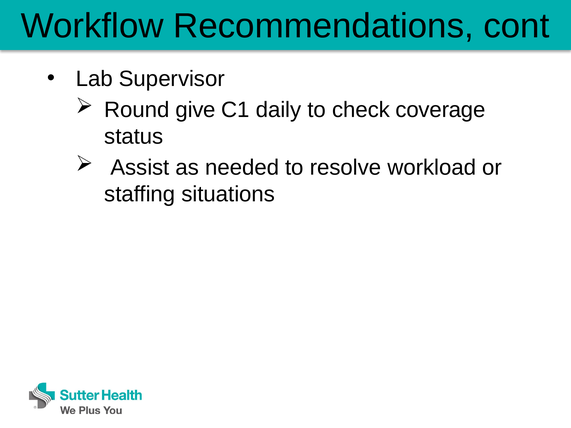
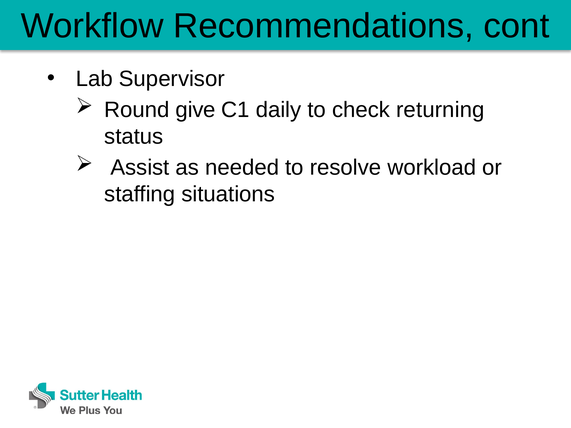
coverage: coverage -> returning
